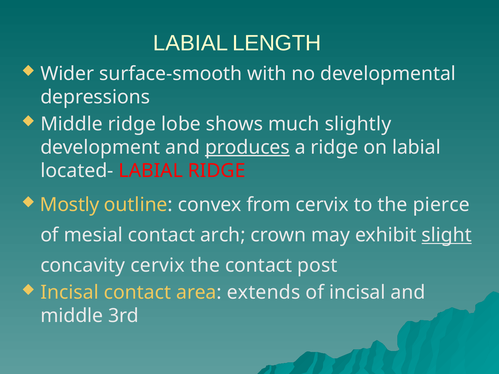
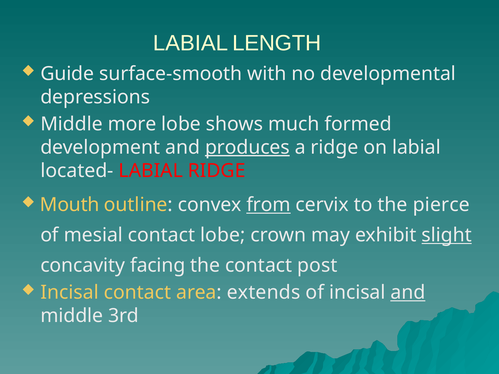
Wider: Wider -> Guide
Middle ridge: ridge -> more
slightly: slightly -> formed
Mostly: Mostly -> Mouth
from underline: none -> present
contact arch: arch -> lobe
concavity cervix: cervix -> facing
and at (408, 293) underline: none -> present
